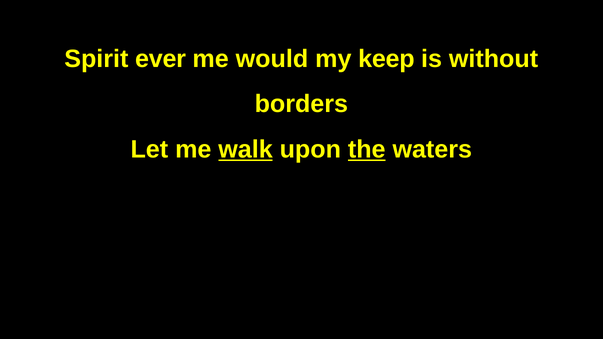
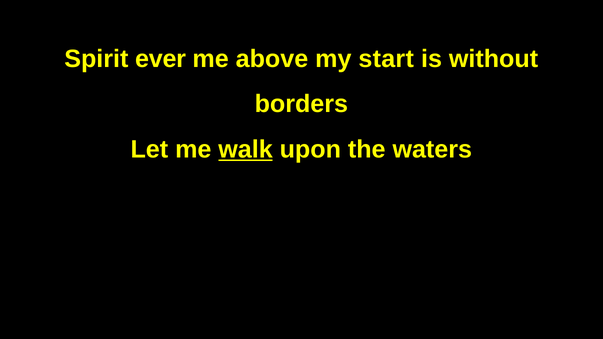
would: would -> above
keep: keep -> start
the underline: present -> none
